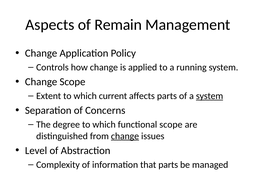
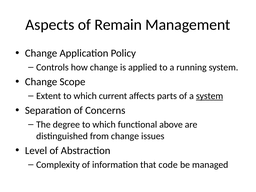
functional scope: scope -> above
change at (125, 136) underline: present -> none
that parts: parts -> code
